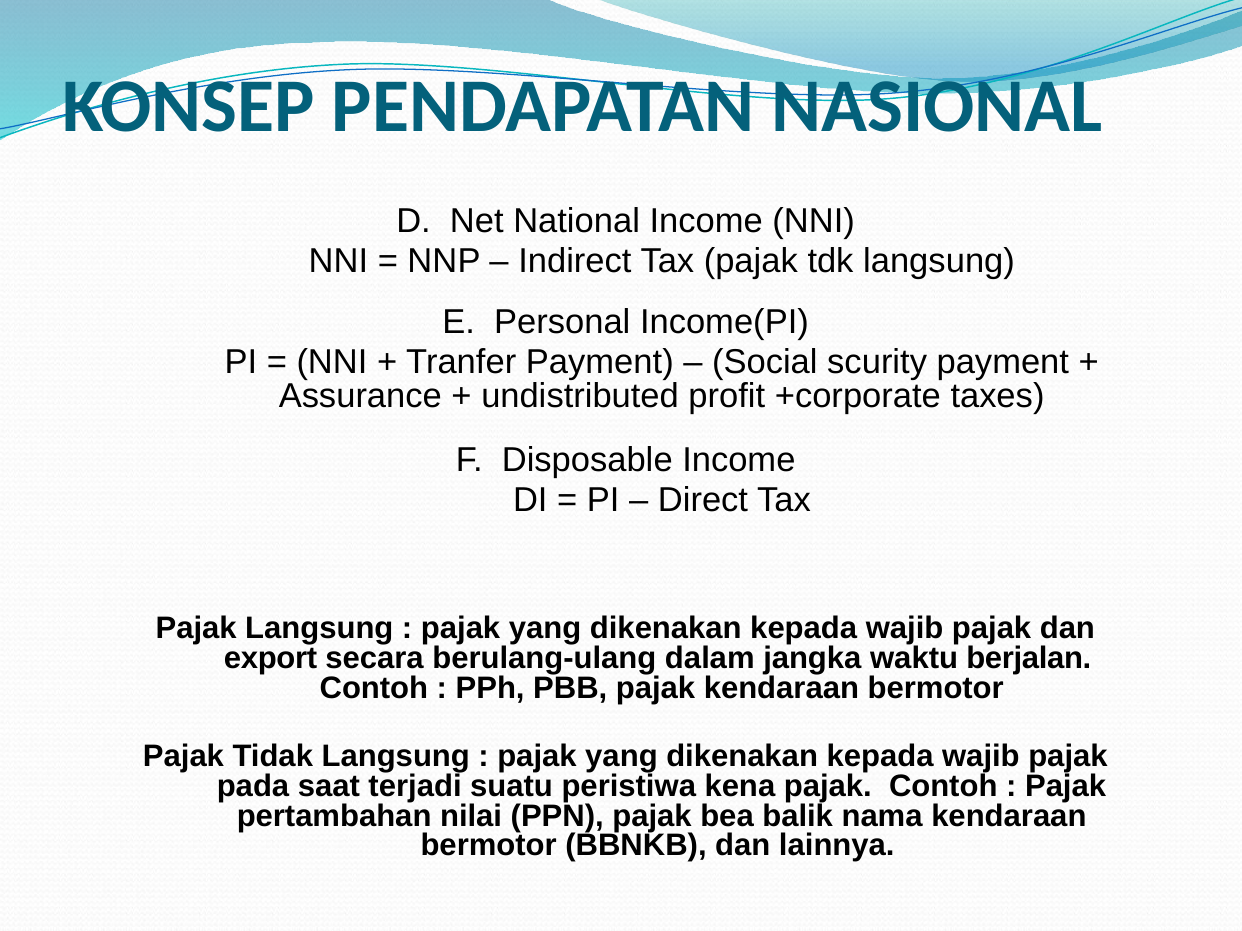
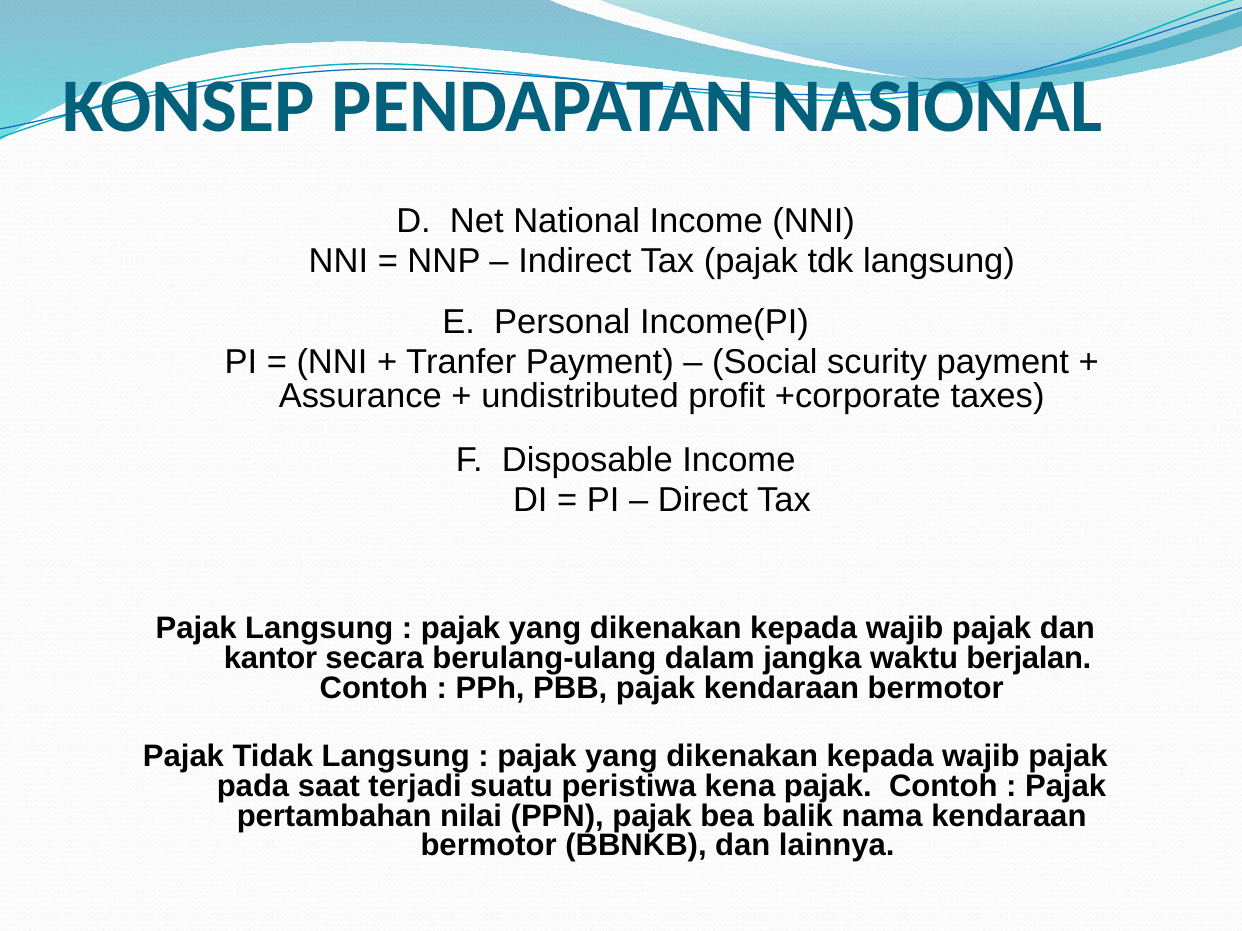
export: export -> kantor
